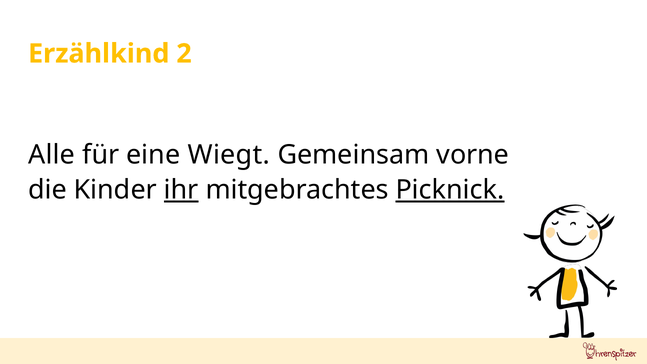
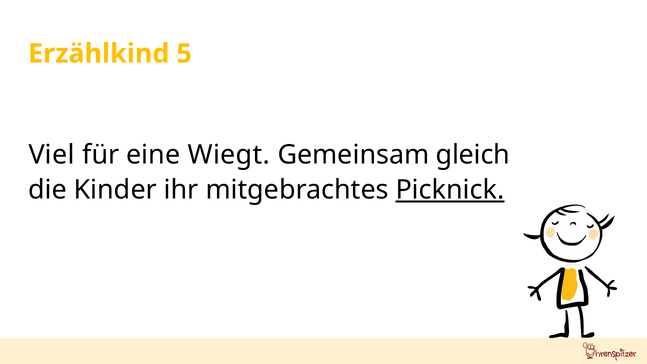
2: 2 -> 5
Alle: Alle -> Viel
vorne: vorne -> gleich
ihr underline: present -> none
